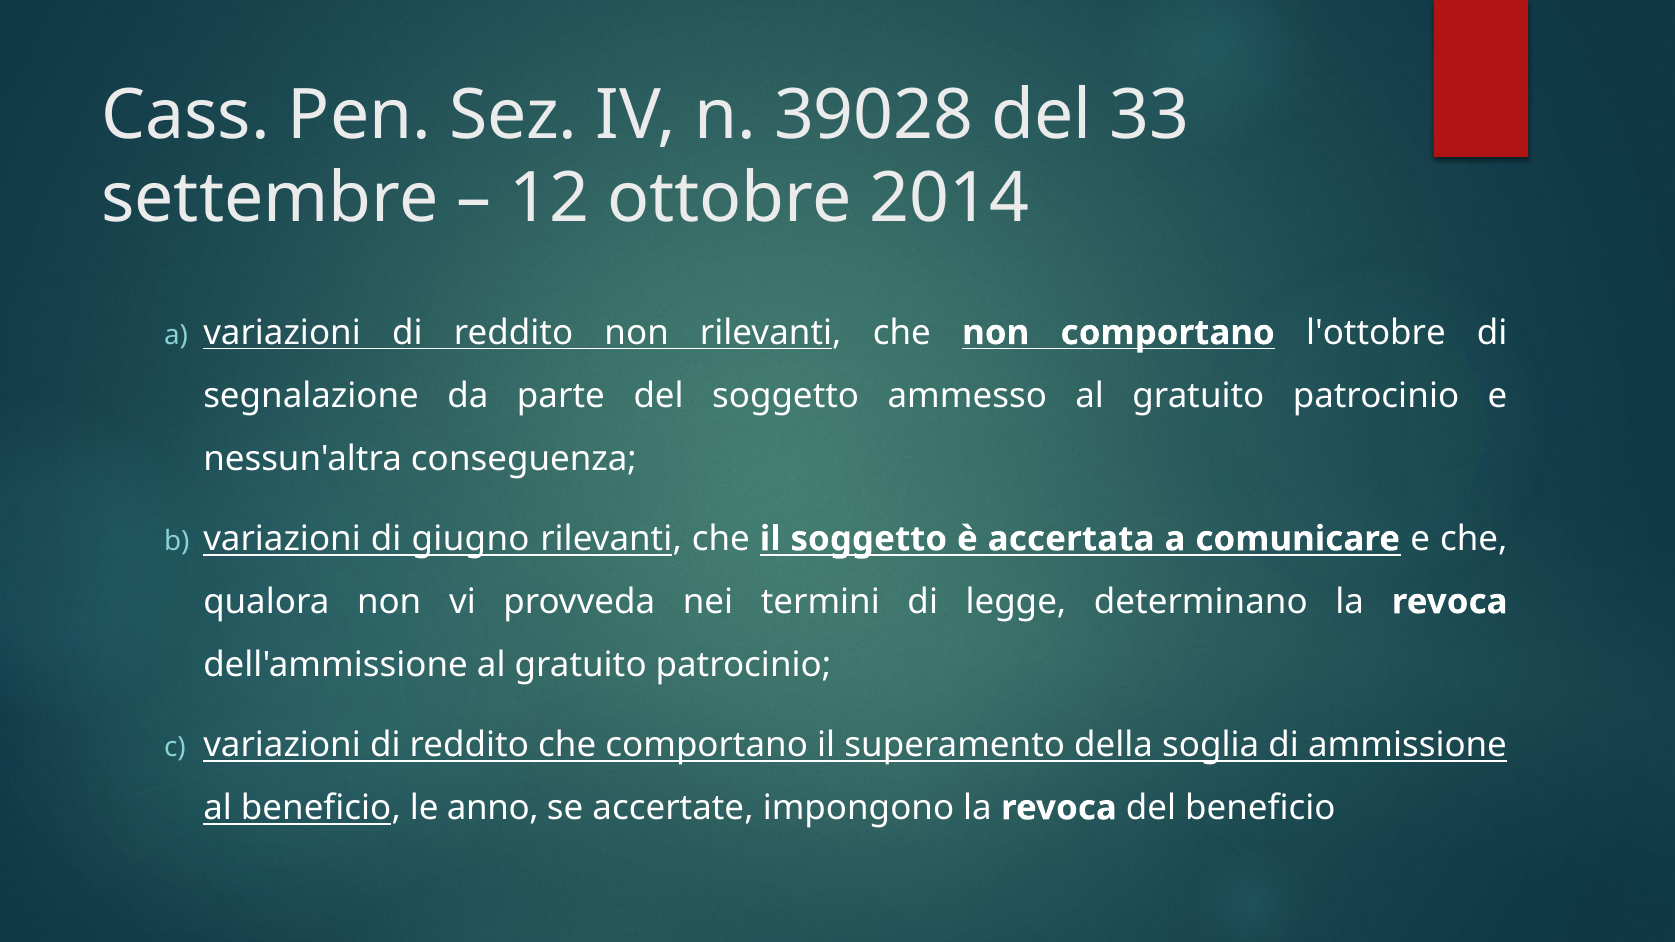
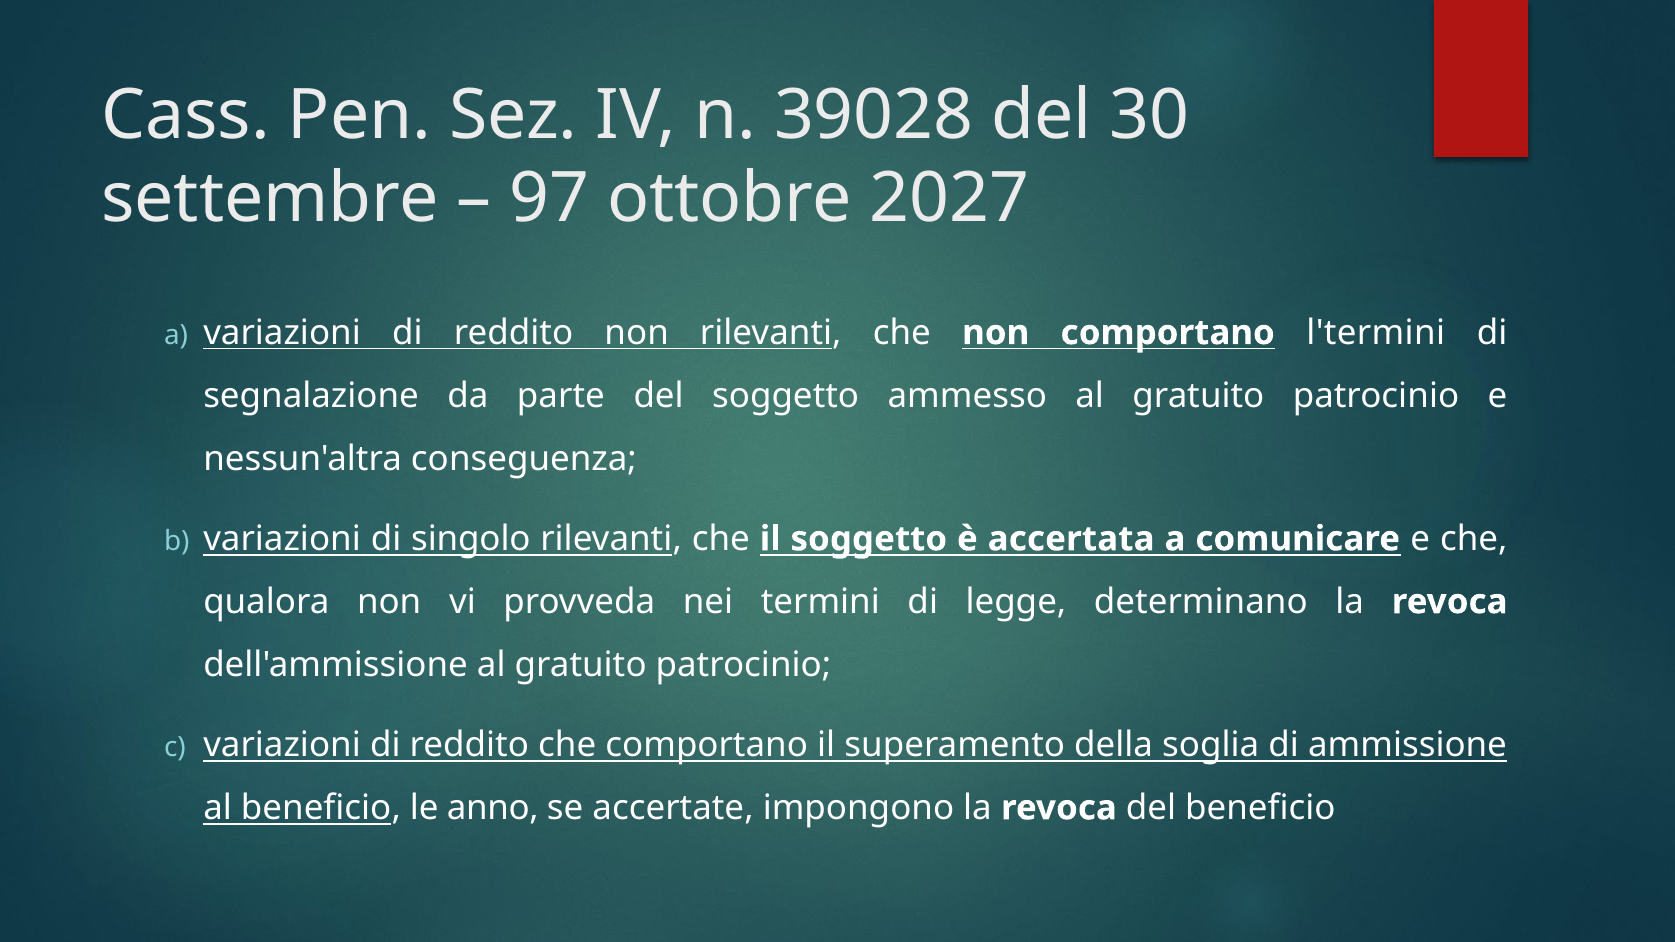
33: 33 -> 30
12: 12 -> 97
2014: 2014 -> 2027
l'ottobre: l'ottobre -> l'termini
giugno: giugno -> singolo
